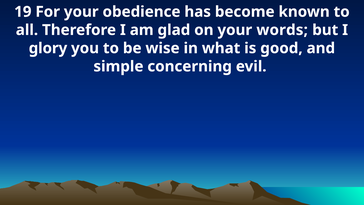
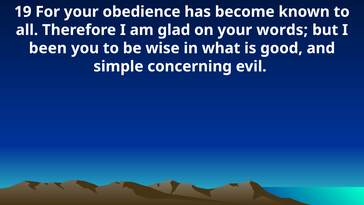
glory: glory -> been
